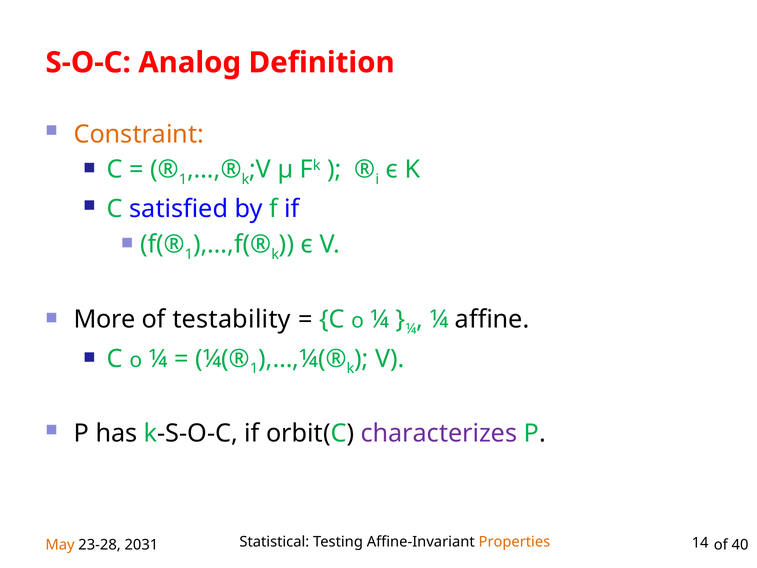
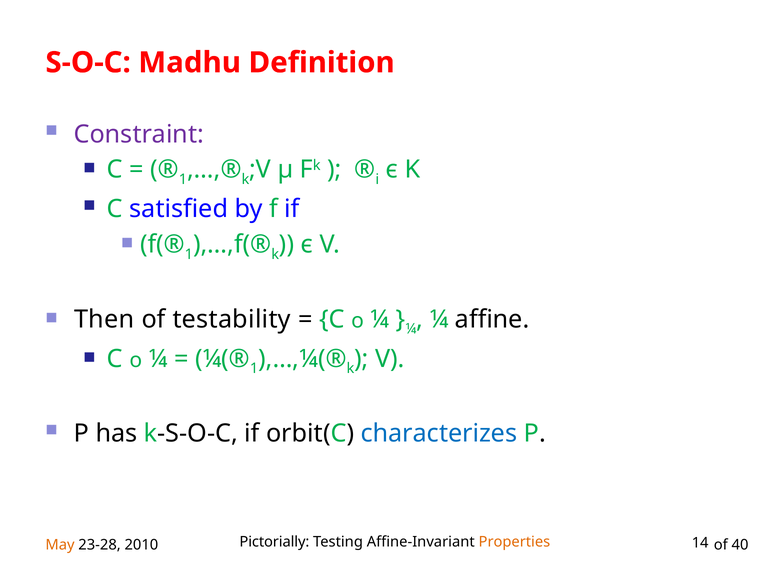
Analog: Analog -> Madhu
Constraint colour: orange -> purple
More: More -> Then
characterizes colour: purple -> blue
Statistical: Statistical -> Pictorially
2031: 2031 -> 2010
